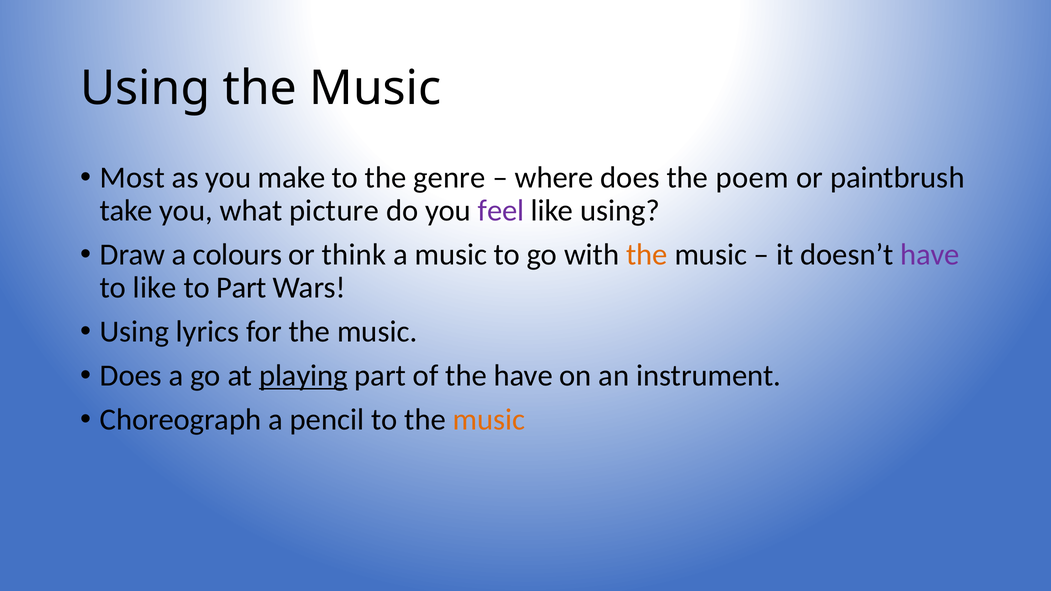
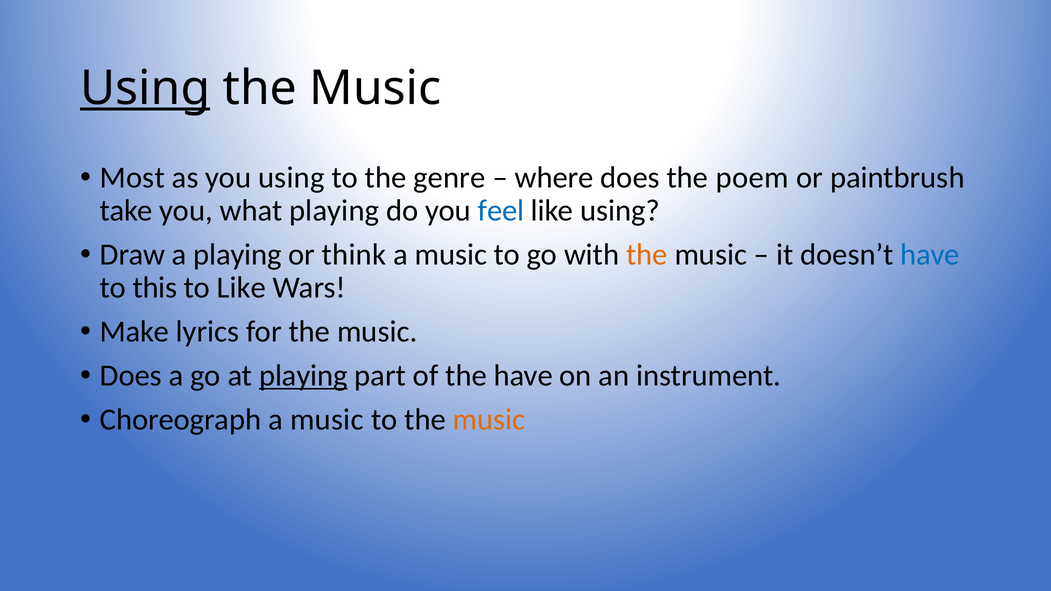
Using at (145, 88) underline: none -> present
you make: make -> using
what picture: picture -> playing
feel colour: purple -> blue
a colours: colours -> playing
have at (930, 255) colour: purple -> blue
to like: like -> this
to Part: Part -> Like
Using at (134, 332): Using -> Make
Choreograph a pencil: pencil -> music
